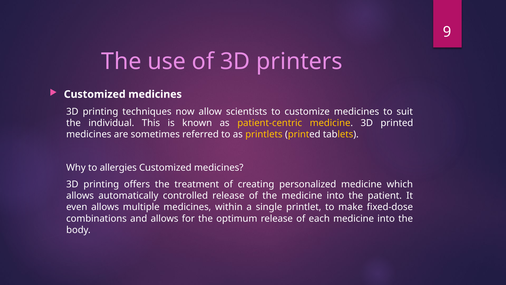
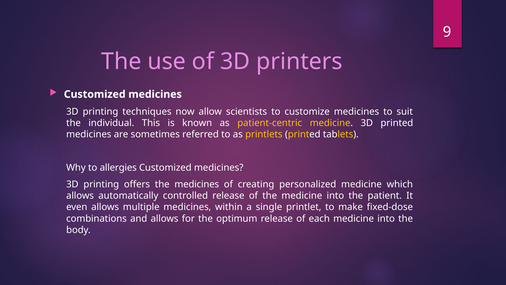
the treatment: treatment -> medicines
